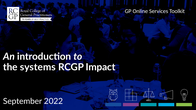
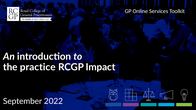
systems: systems -> practice
